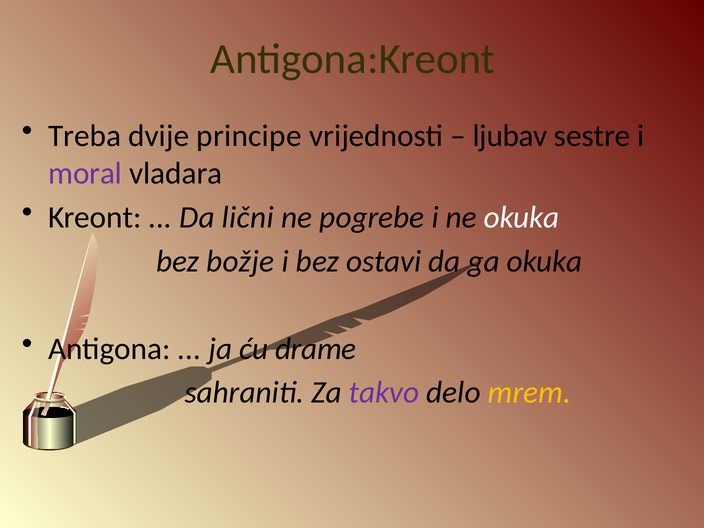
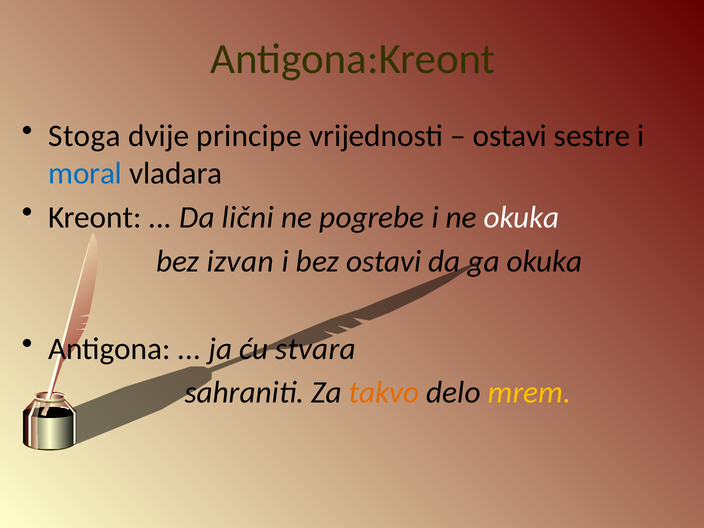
Treba: Treba -> Stoga
ljubav at (510, 136): ljubav -> ostavi
moral colour: purple -> blue
božje: božje -> izvan
drame: drame -> stvara
takvo colour: purple -> orange
